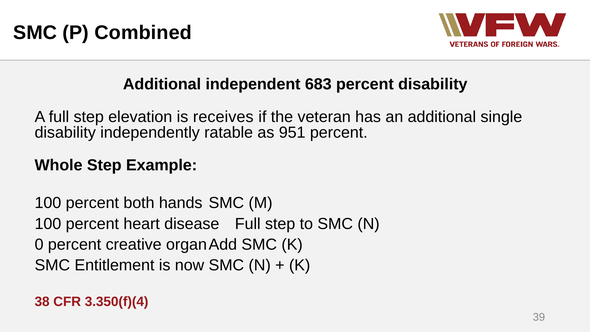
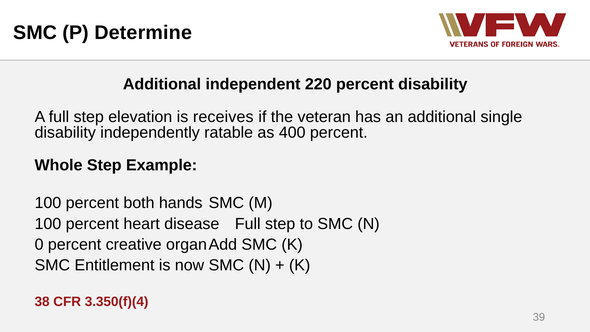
Combined: Combined -> Determine
683: 683 -> 220
951: 951 -> 400
